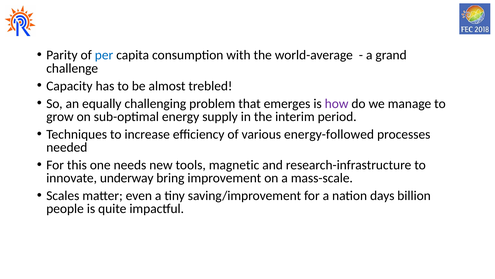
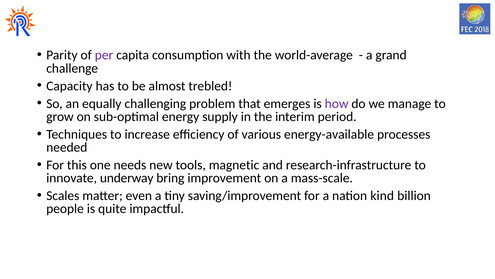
per colour: blue -> purple
energy-followed: energy-followed -> energy-available
days: days -> kind
